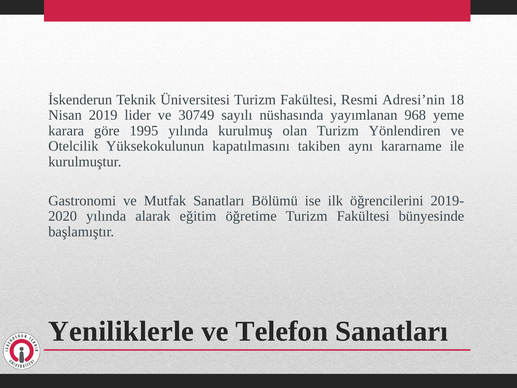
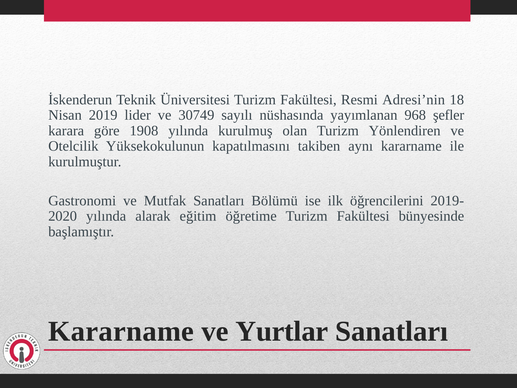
yeme: yeme -> şefler
1995: 1995 -> 1908
Yeniliklerle at (121, 331): Yeniliklerle -> Kararname
Telefon: Telefon -> Yurtlar
